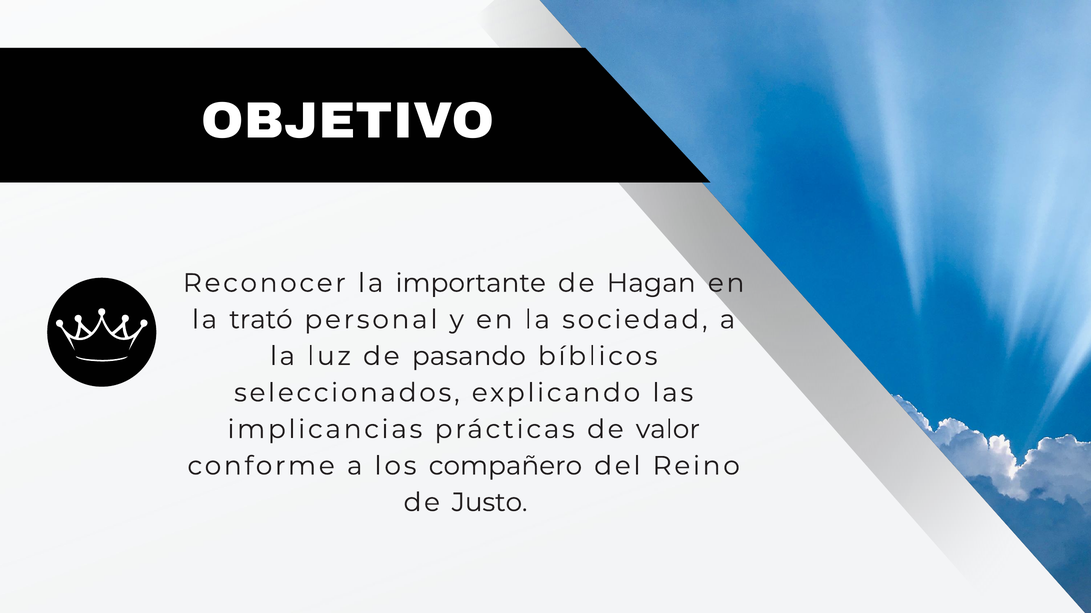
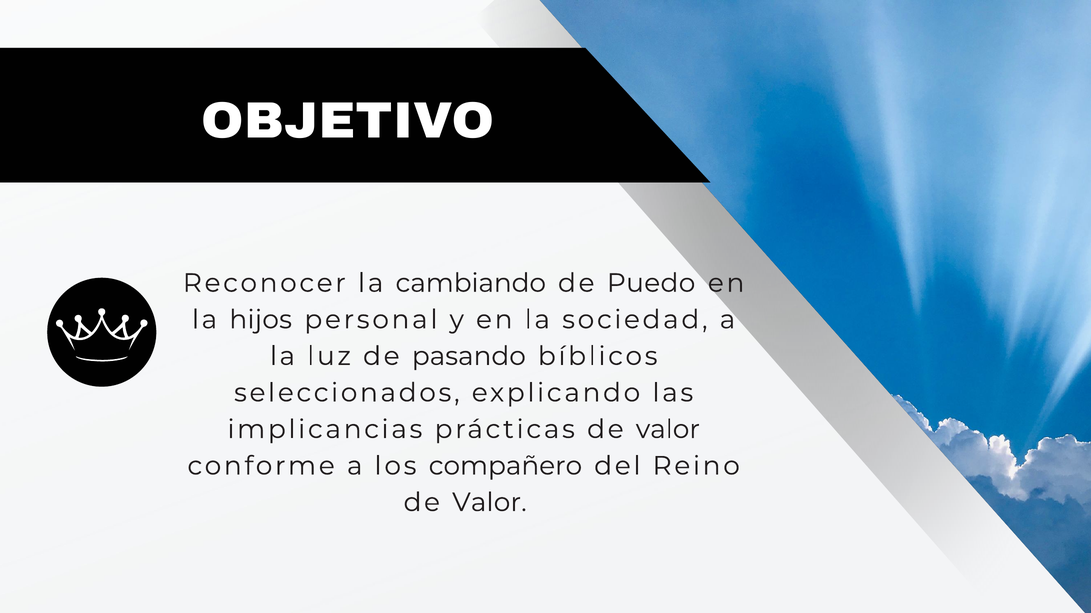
importante: importante -> cambiando
Hagan: Hagan -> Puedo
trató: trató -> hijos
Justo at (490, 503): Justo -> Valor
